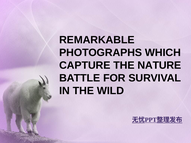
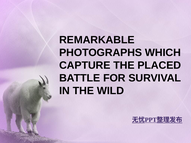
NATURE: NATURE -> PLACED
